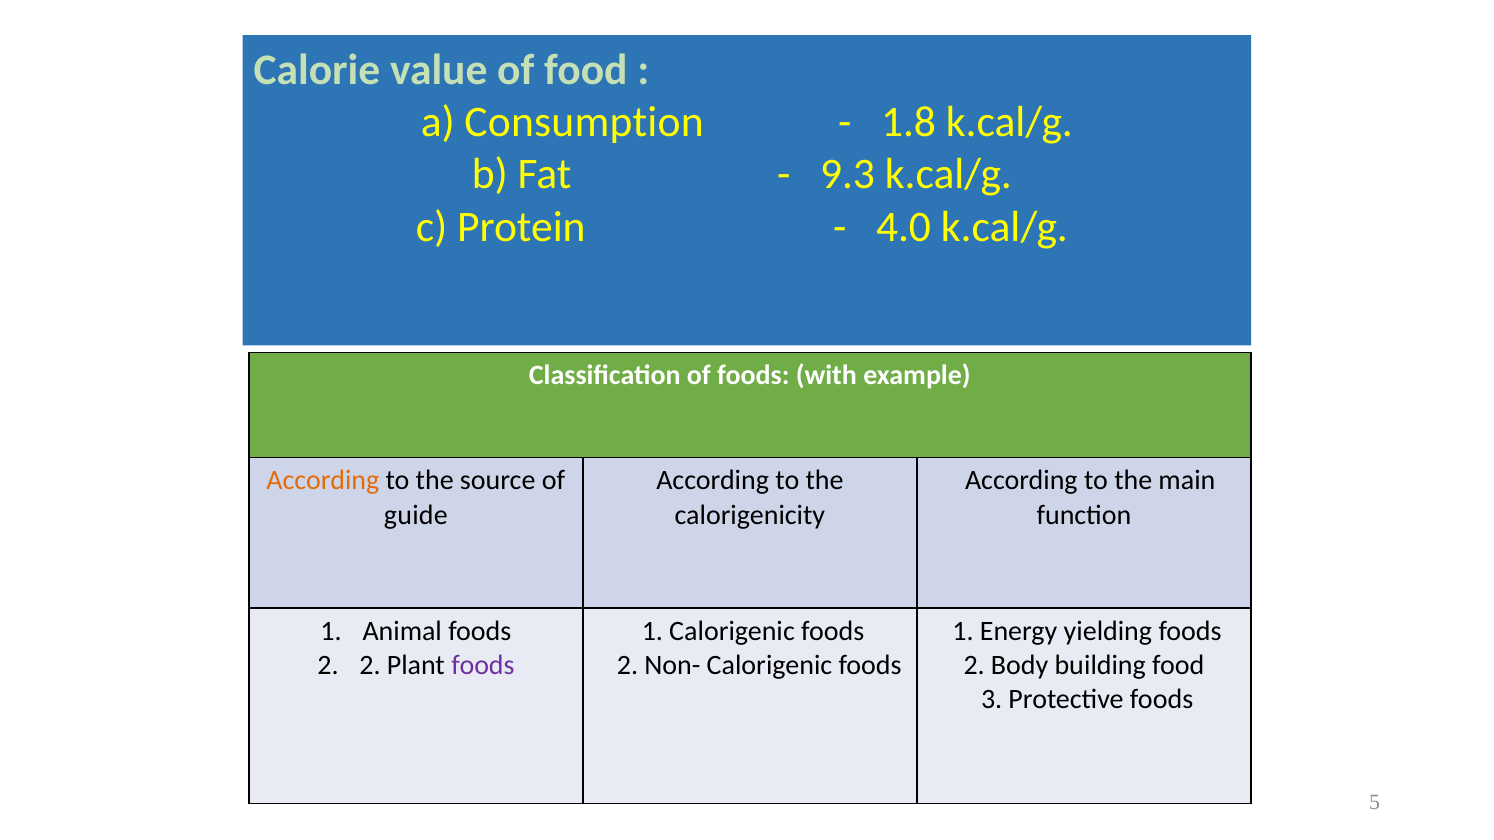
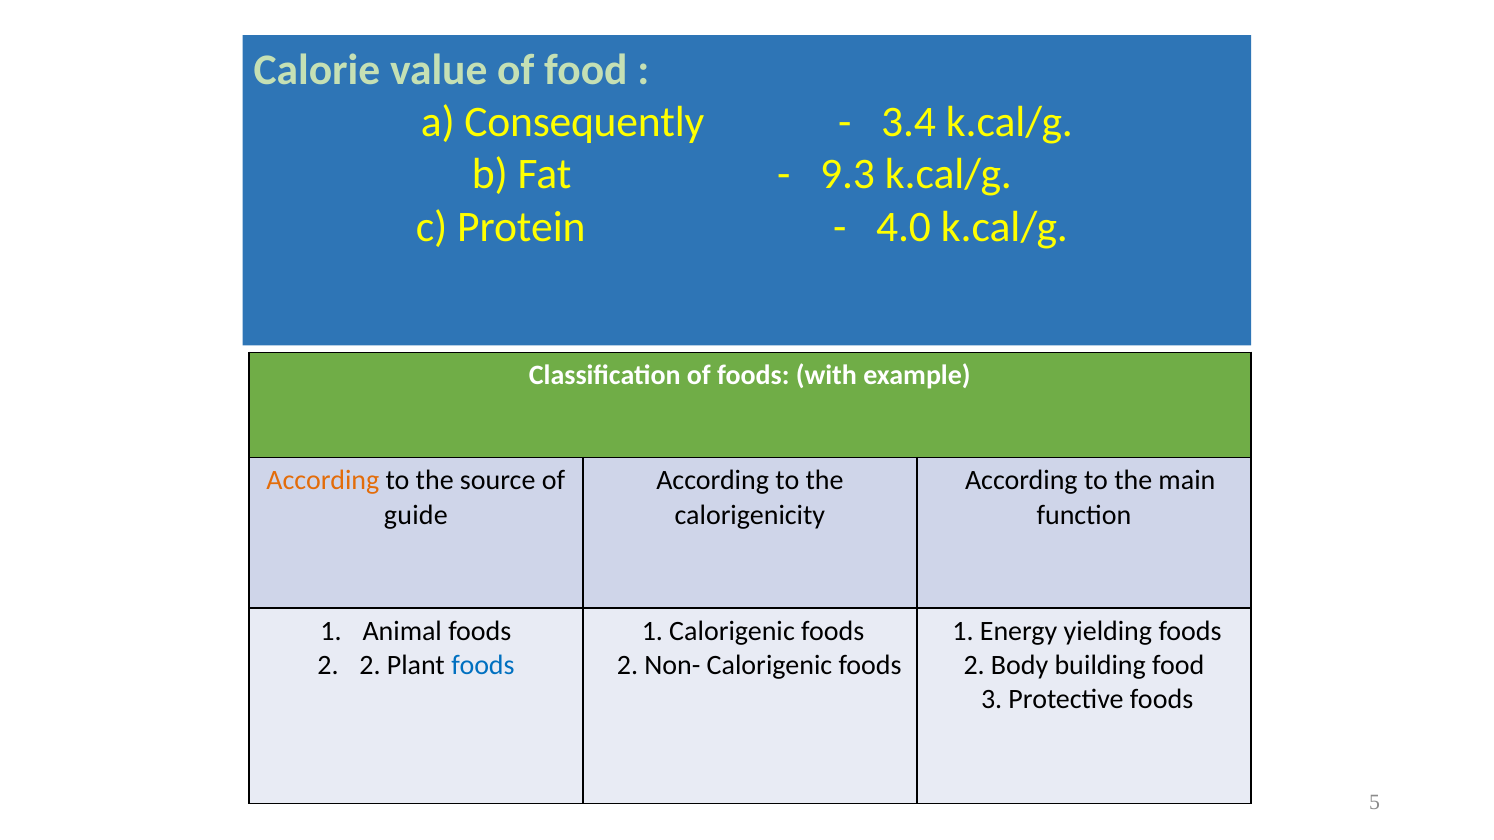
Consumption: Consumption -> Consequently
1.8: 1.8 -> 3.4
foods at (483, 666) colour: purple -> blue
